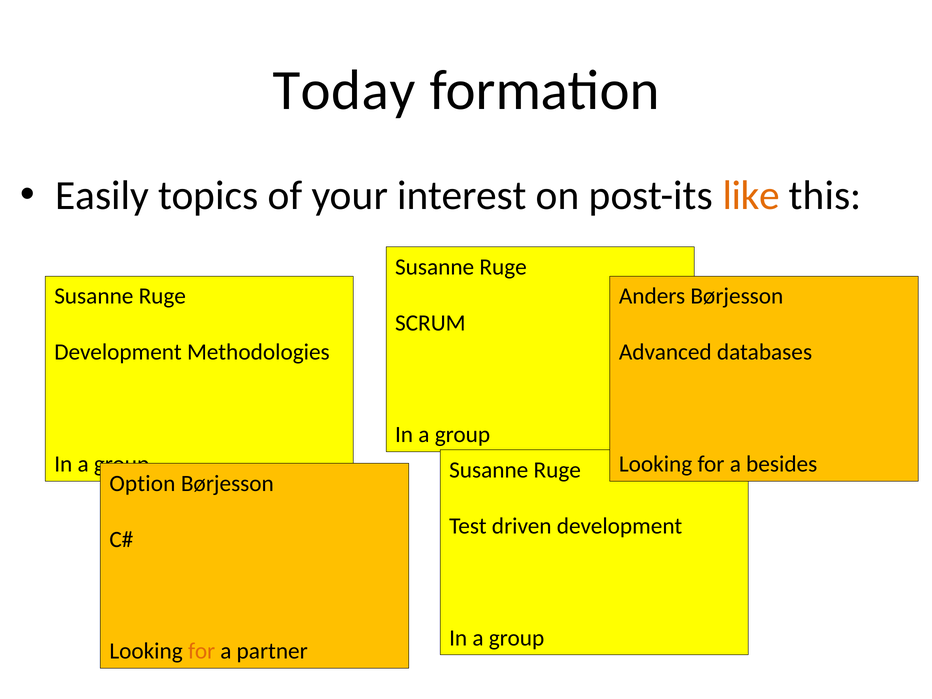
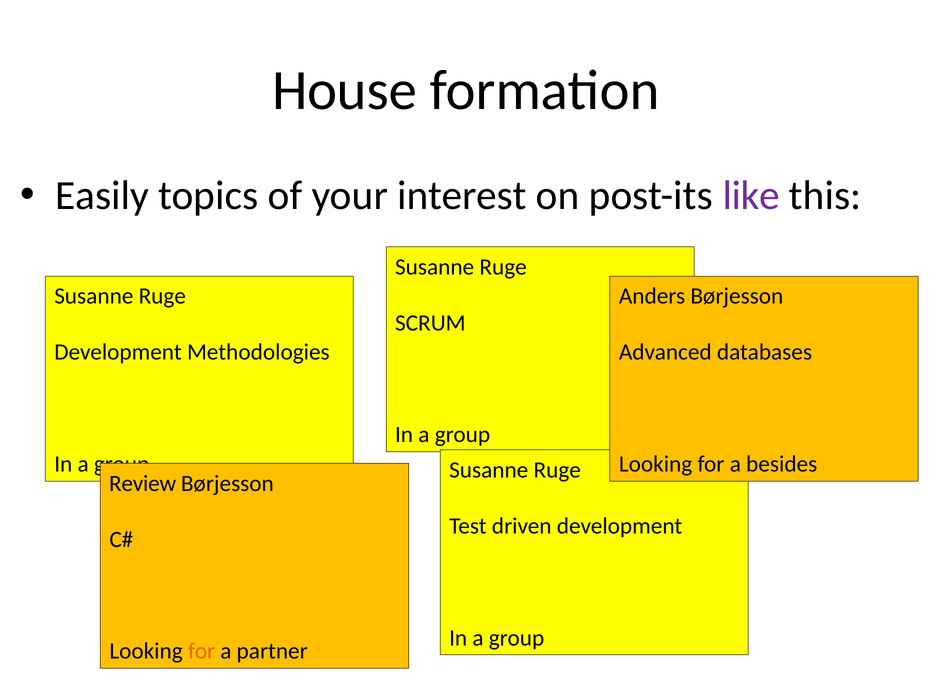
Today: Today -> House
like colour: orange -> purple
Option: Option -> Review
